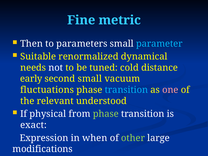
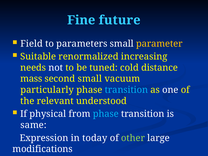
metric: metric -> future
Then: Then -> Field
parameter colour: light blue -> yellow
dynamical: dynamical -> increasing
early: early -> mass
fluctuations: fluctuations -> particularly
one colour: pink -> white
phase at (106, 114) colour: light green -> light blue
exact: exact -> same
when: when -> today
